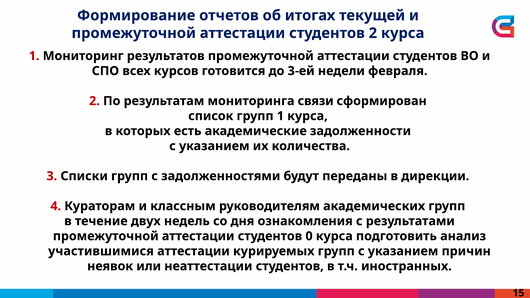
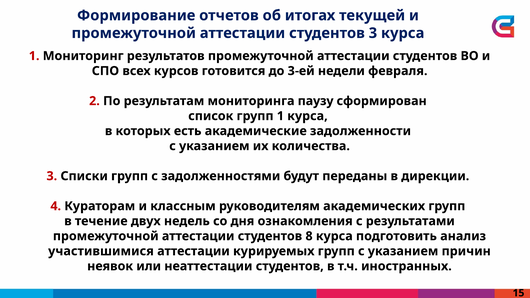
студентов 2: 2 -> 3
связи: связи -> паузу
0: 0 -> 8
